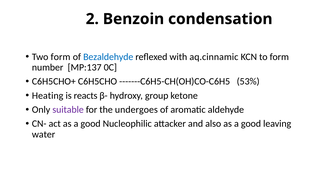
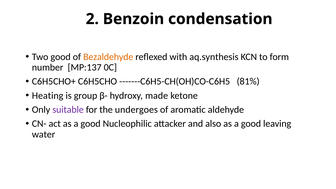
Two form: form -> good
Bezaldehyde colour: blue -> orange
aq.cinnamic: aq.cinnamic -> aq.synthesis
53%: 53% -> 81%
reacts: reacts -> group
group: group -> made
